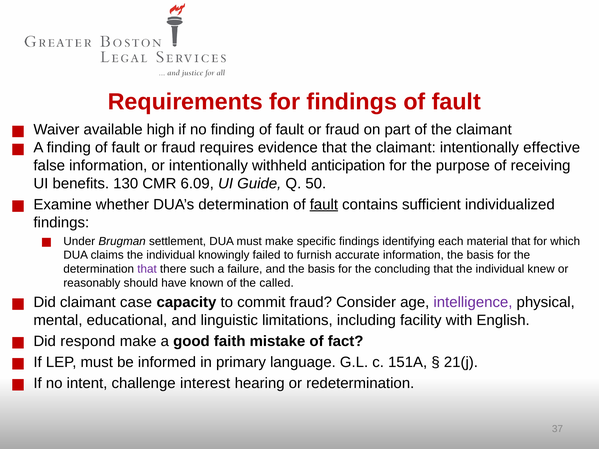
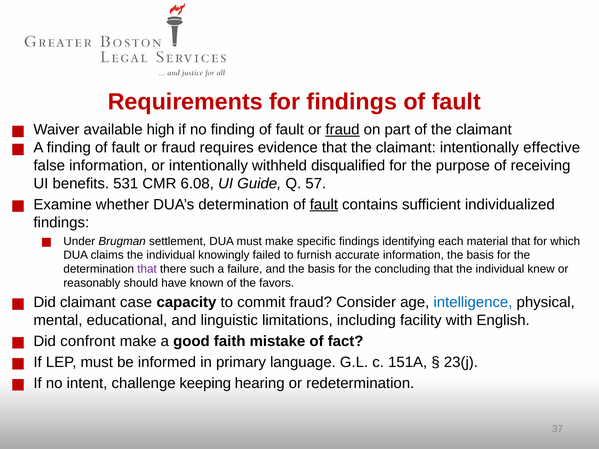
fraud at (343, 130) underline: none -> present
anticipation: anticipation -> disqualified
130: 130 -> 531
6.09: 6.09 -> 6.08
50: 50 -> 57
called: called -> favors
intelligence colour: purple -> blue
respond: respond -> confront
21(j: 21(j -> 23(j
interest: interest -> keeping
